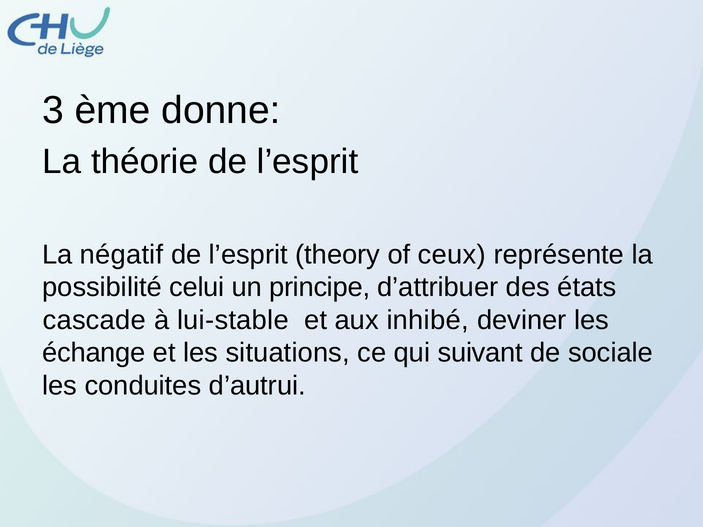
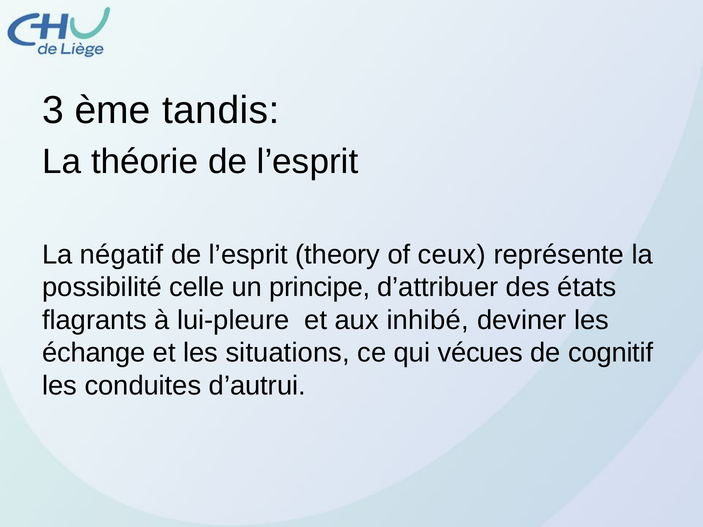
donne: donne -> tandis
celui: celui -> celle
cascade: cascade -> flagrants
lui-stable: lui-stable -> lui-pleure
suivant: suivant -> vécues
sociale: sociale -> cognitif
